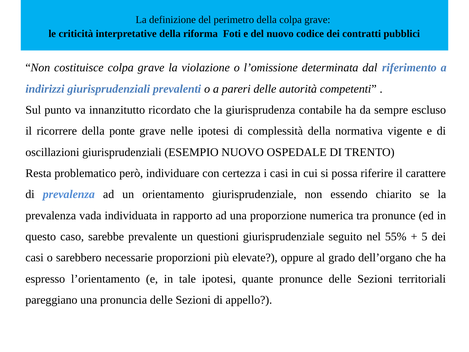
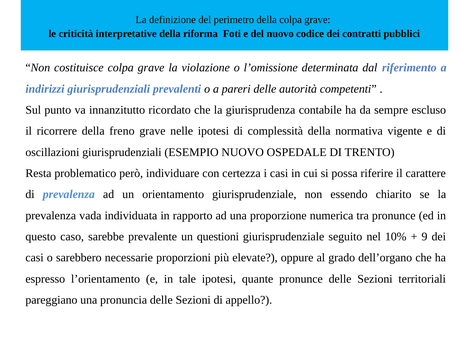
ponte: ponte -> freno
55%: 55% -> 10%
5: 5 -> 9
